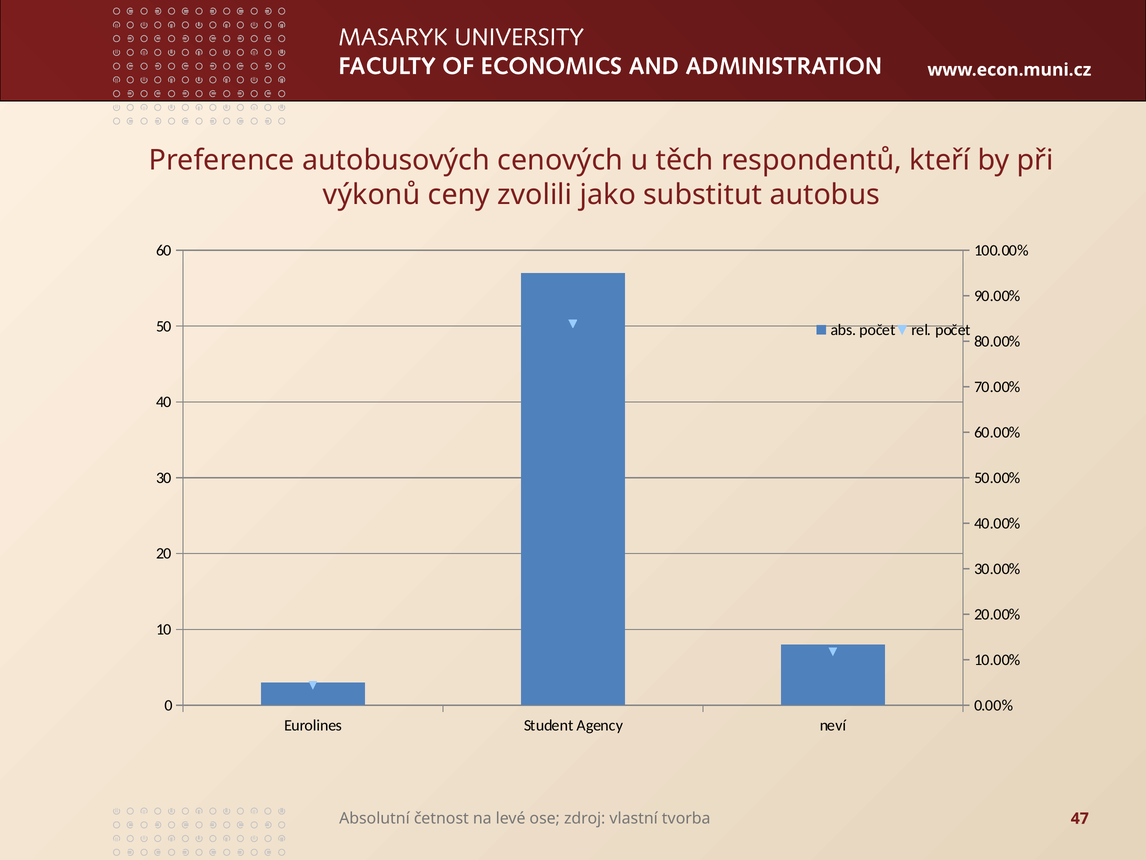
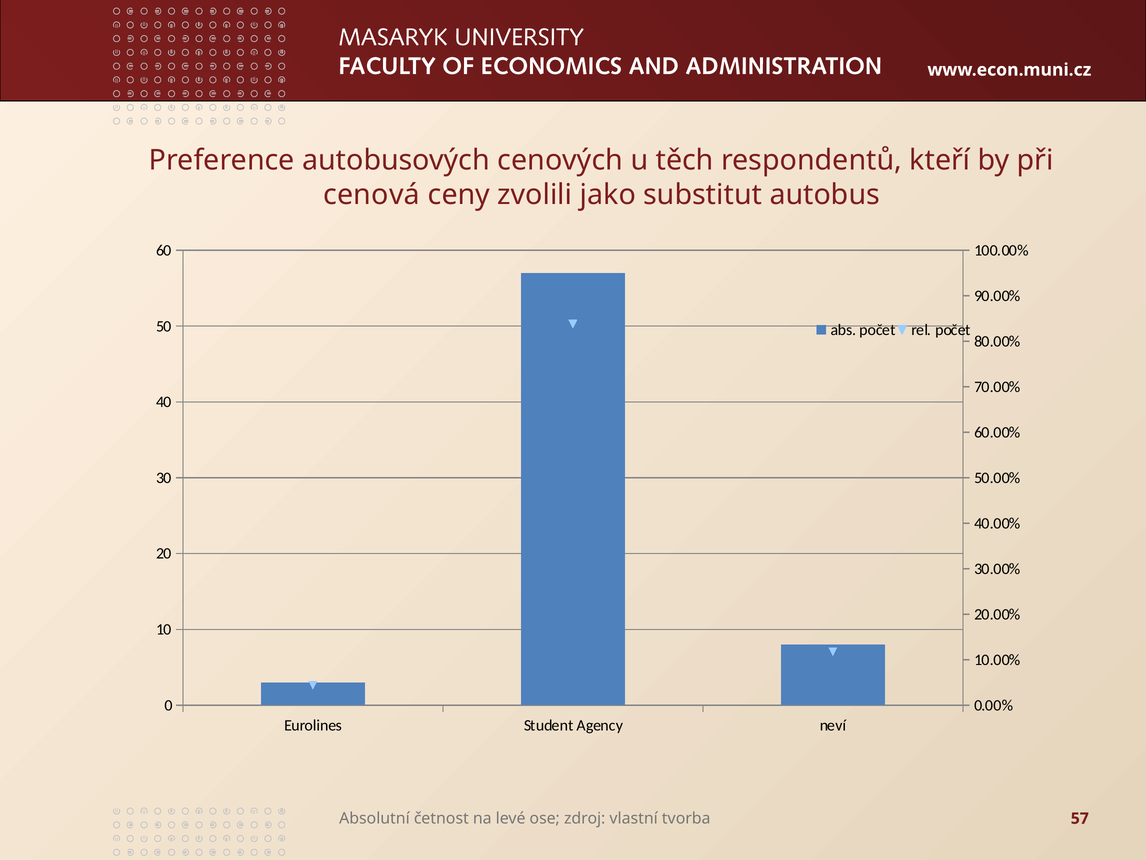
výkonů: výkonů -> cenová
47: 47 -> 57
